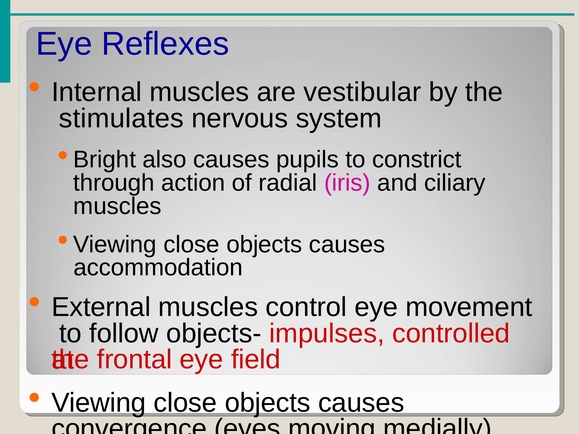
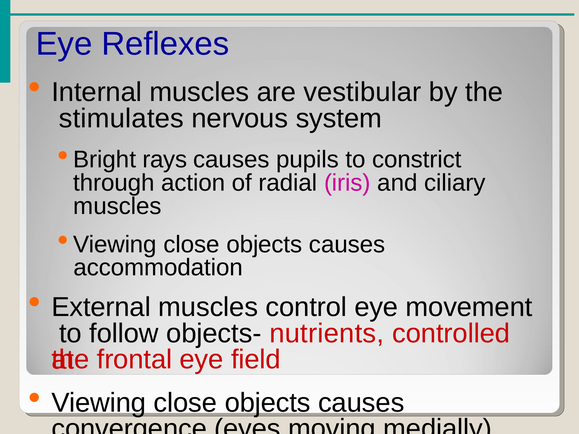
also: also -> rays
impulses: impulses -> nutrients
